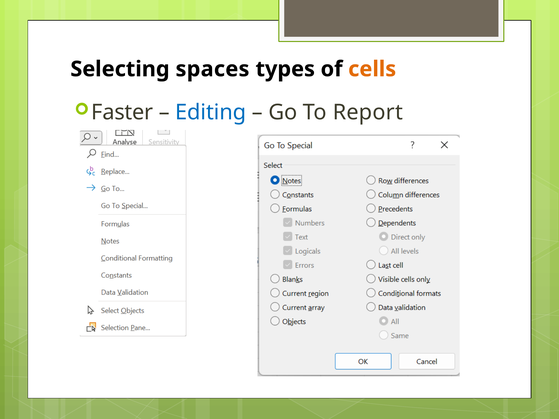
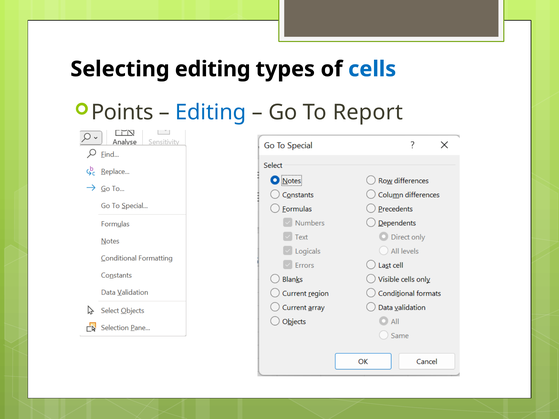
Selecting spaces: spaces -> editing
cells colour: orange -> blue
Faster: Faster -> Points
